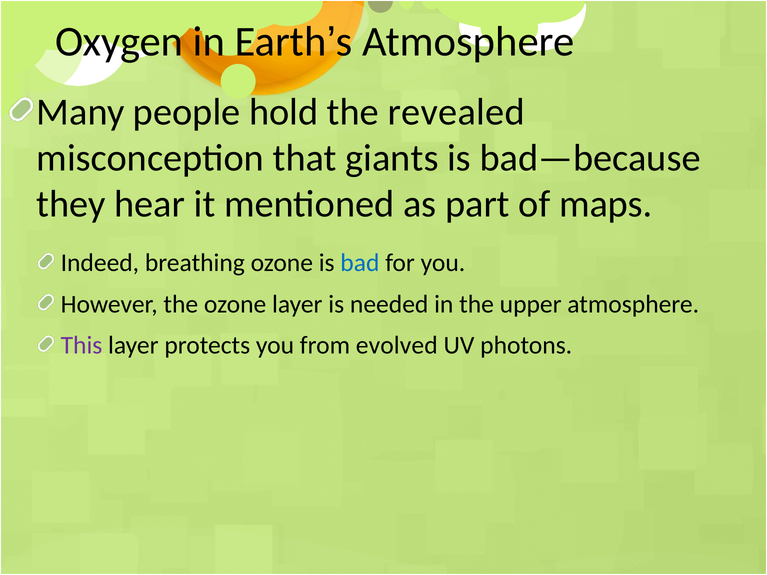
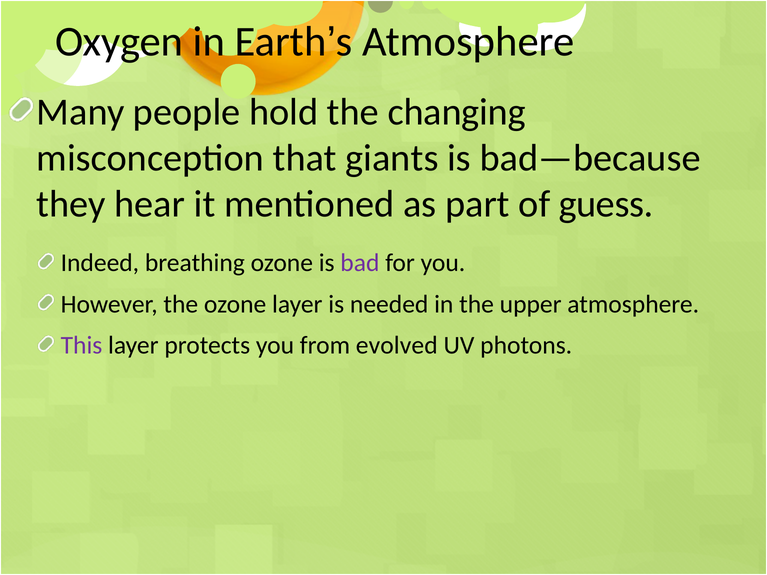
revealed: revealed -> changing
maps: maps -> guess
bad colour: blue -> purple
